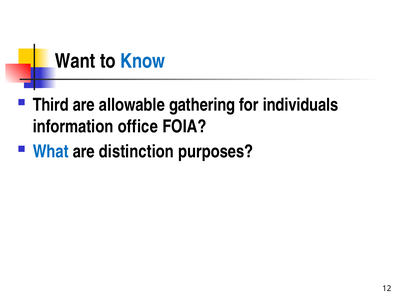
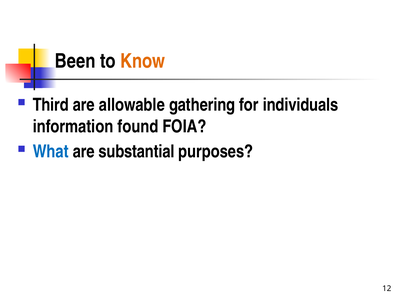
Want: Want -> Been
Know colour: blue -> orange
office: office -> found
distinction: distinction -> substantial
